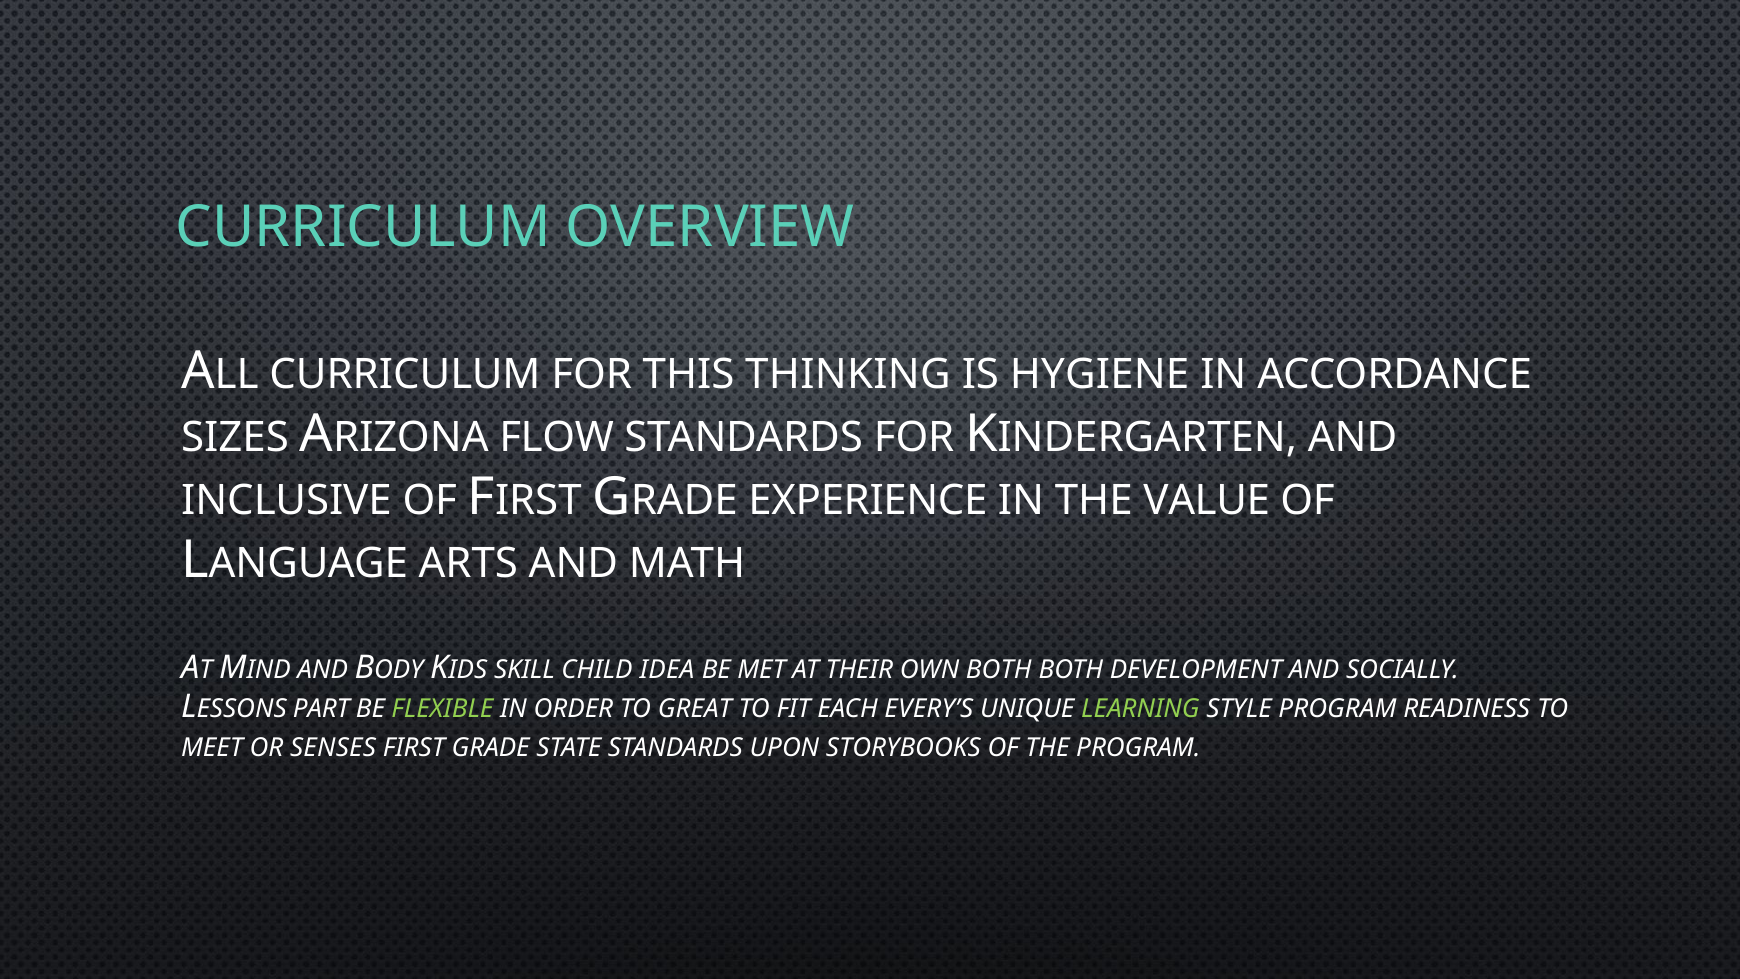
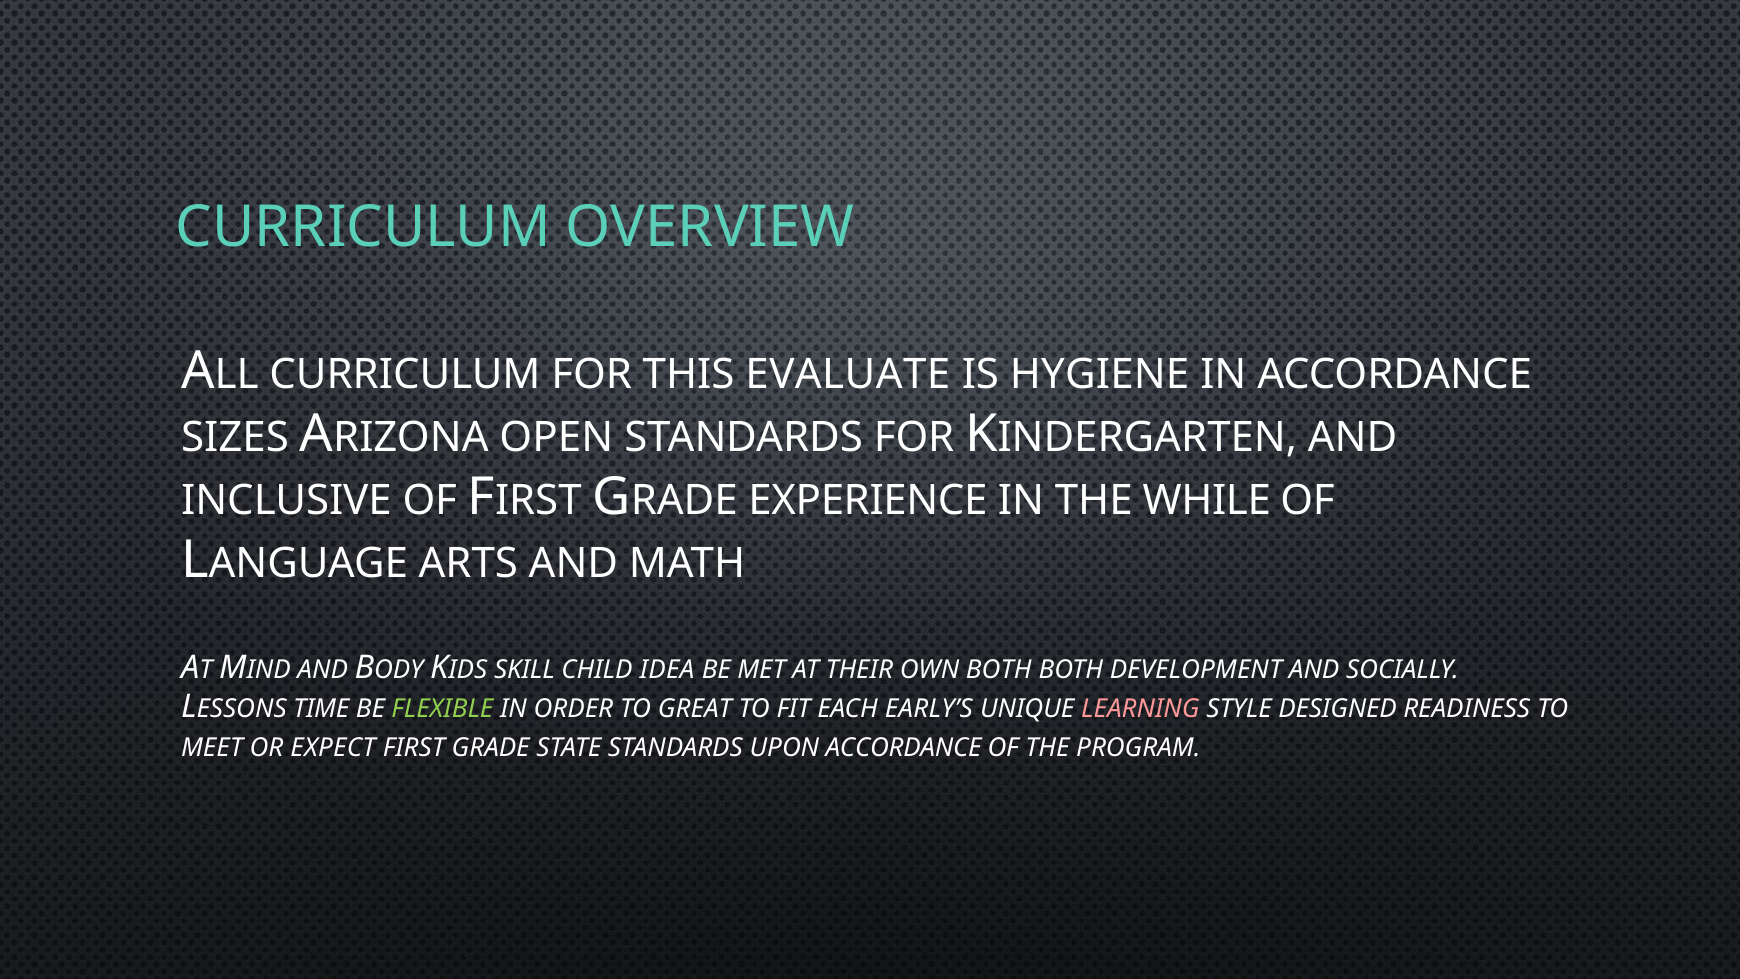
THINKING: THINKING -> EVALUATE
FLOW: FLOW -> OPEN
VALUE: VALUE -> WHILE
PART: PART -> TIME
EVERY’S: EVERY’S -> EARLY’S
LEARNING colour: light green -> pink
STYLE PROGRAM: PROGRAM -> DESIGNED
SENSES: SENSES -> EXPECT
UPON STORYBOOKS: STORYBOOKS -> ACCORDANCE
